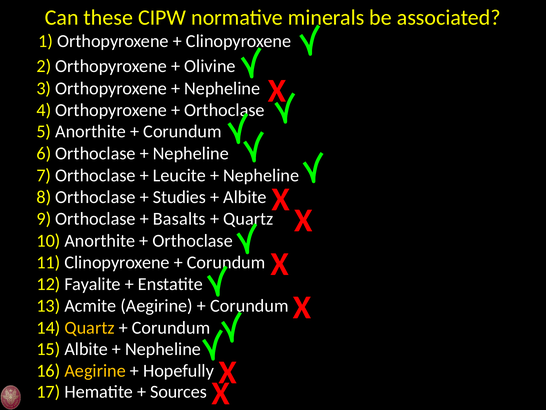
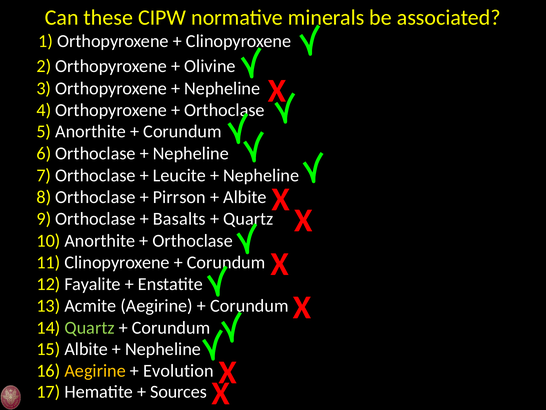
Studies: Studies -> Pirrson
Quartz at (90, 327) colour: yellow -> light green
Hopefully: Hopefully -> Evolution
